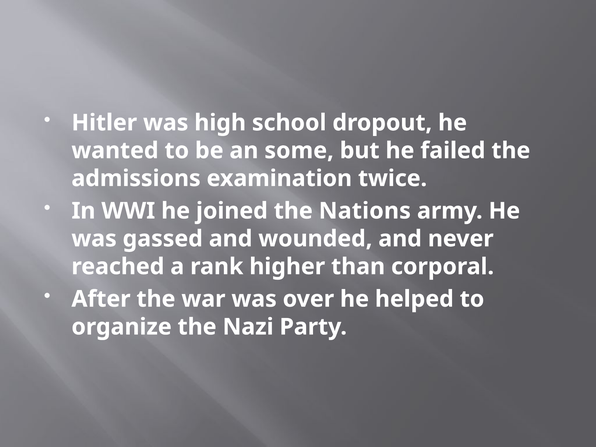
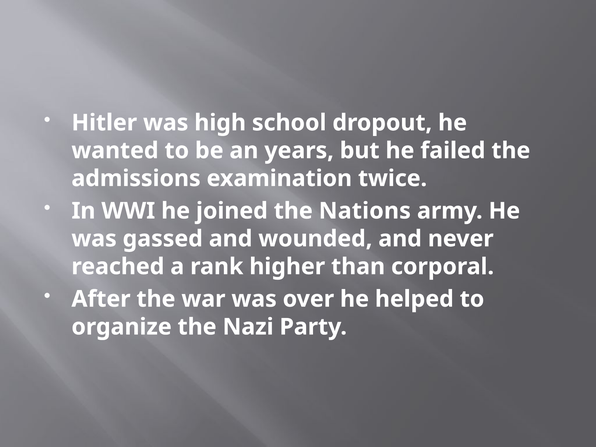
some: some -> years
